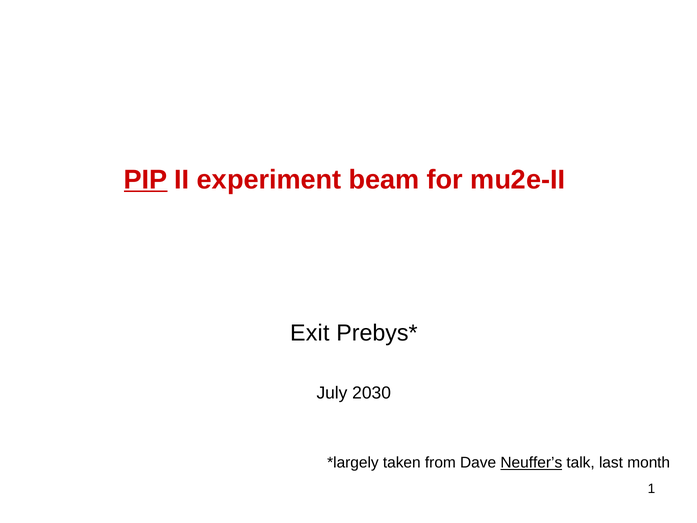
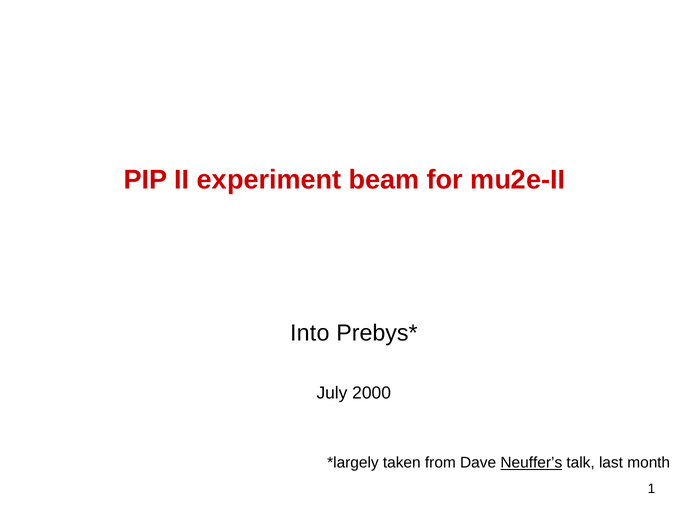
PIP underline: present -> none
Exit: Exit -> Into
2030: 2030 -> 2000
